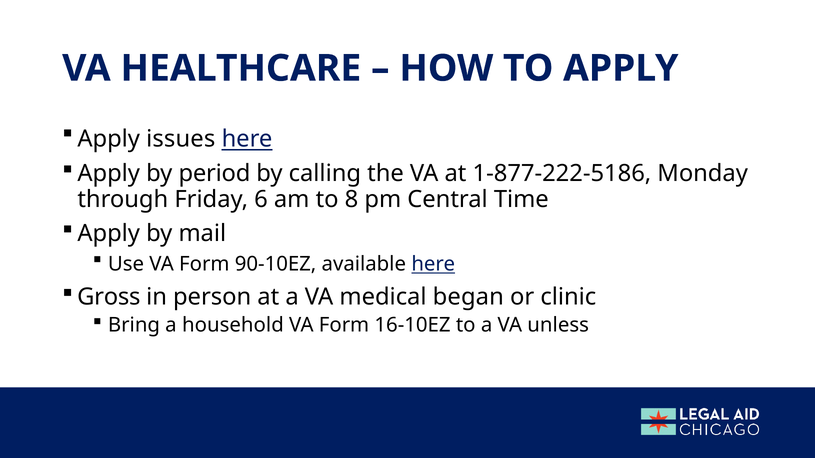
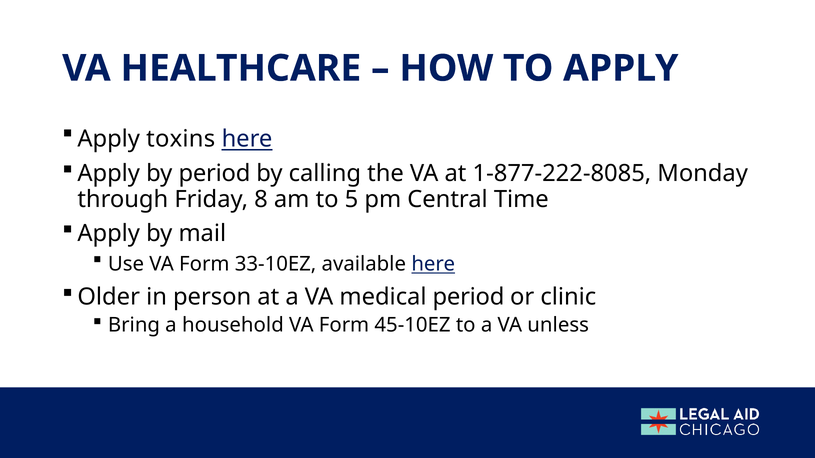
issues: issues -> toxins
1-877-222-5186: 1-877-222-5186 -> 1-877-222-8085
6: 6 -> 8
8: 8 -> 5
90-10EZ: 90-10EZ -> 33-10EZ
Gross: Gross -> Older
medical began: began -> period
16-10EZ: 16-10EZ -> 45-10EZ
